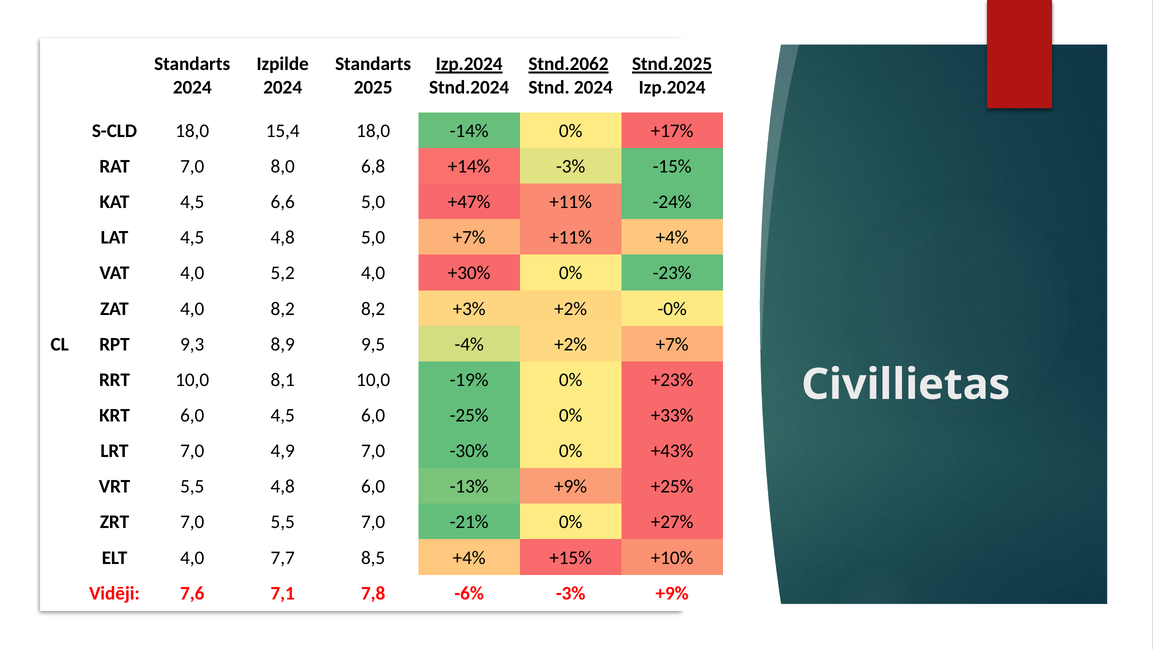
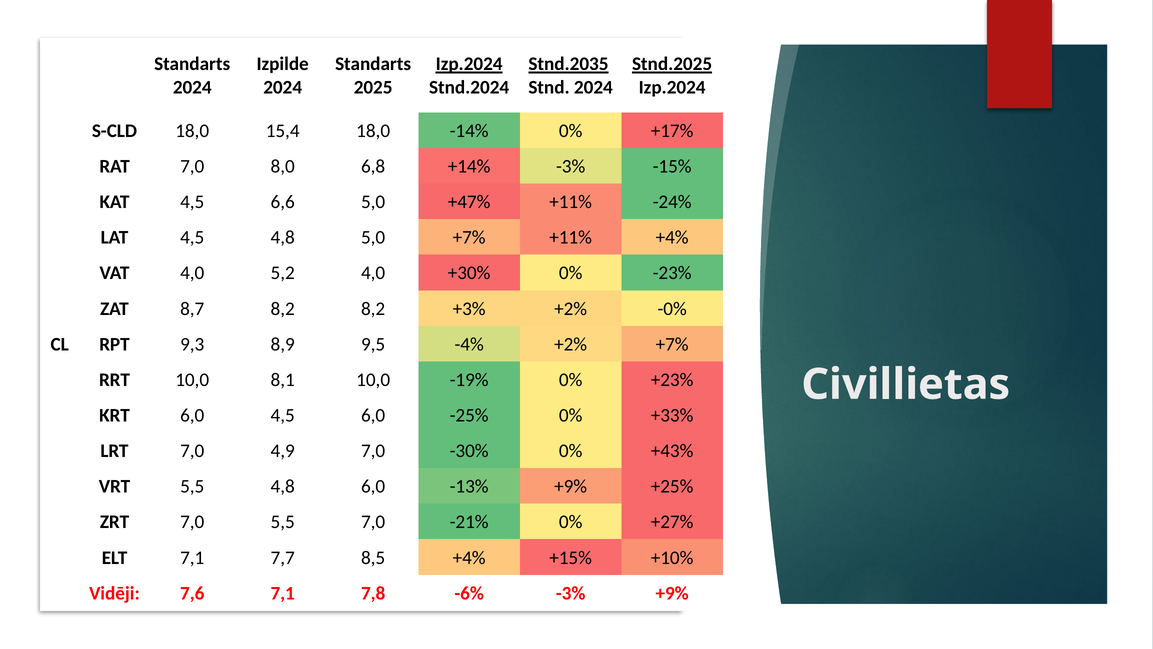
Stnd.2062: Stnd.2062 -> Stnd.2035
ZAT 4,0: 4,0 -> 8,7
ELT 4,0: 4,0 -> 7,1
